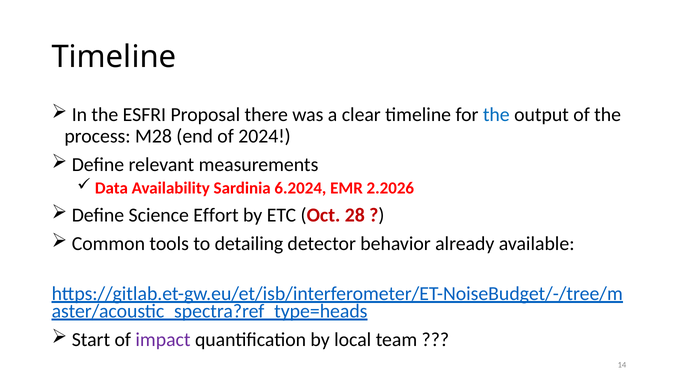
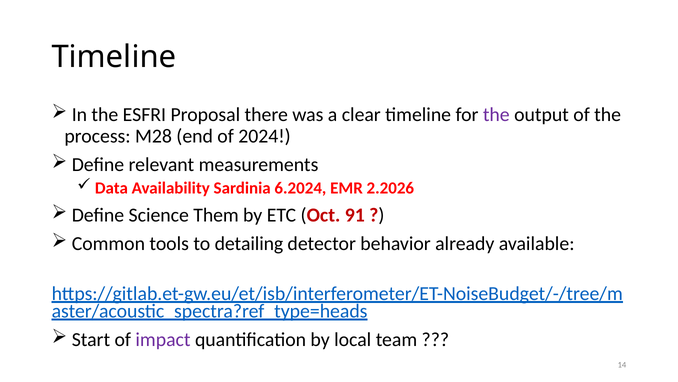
the at (496, 115) colour: blue -> purple
Effort: Effort -> Them
28: 28 -> 91
